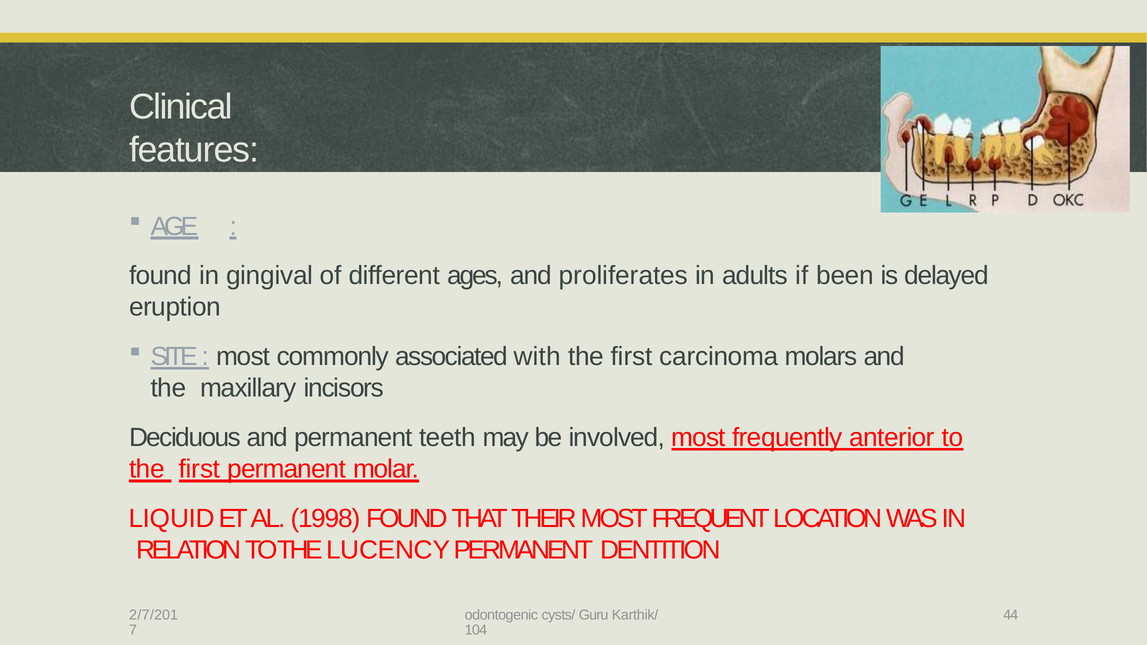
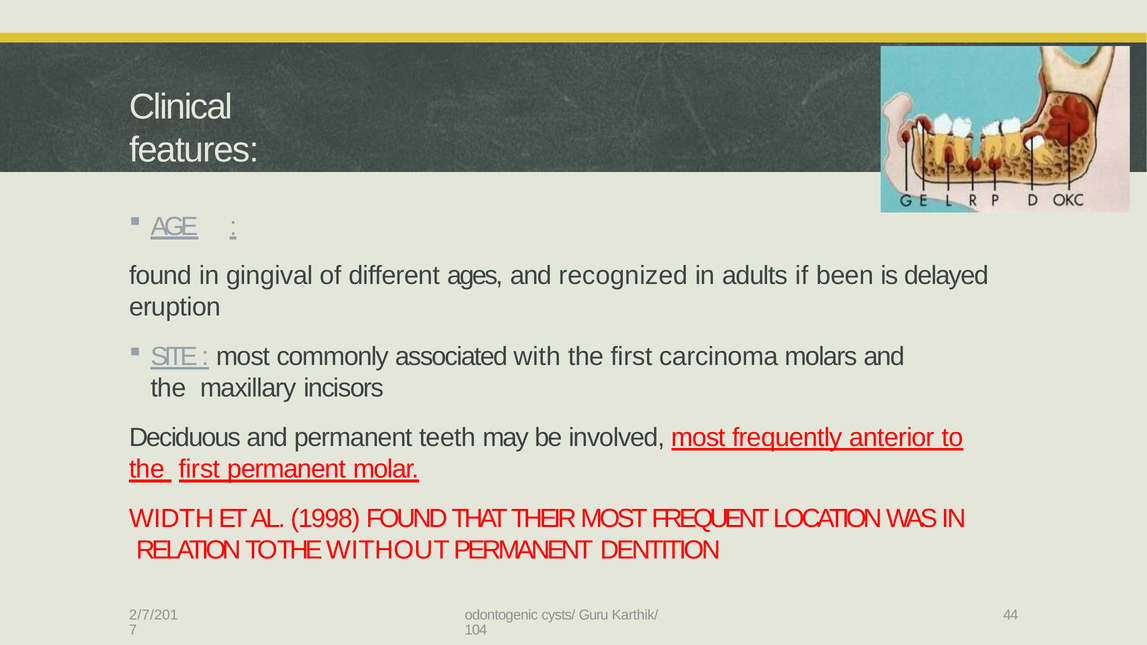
proliferates: proliferates -> recognized
LIQUID: LIQUID -> WIDTH
LUCENCY: LUCENCY -> WITHOUT
